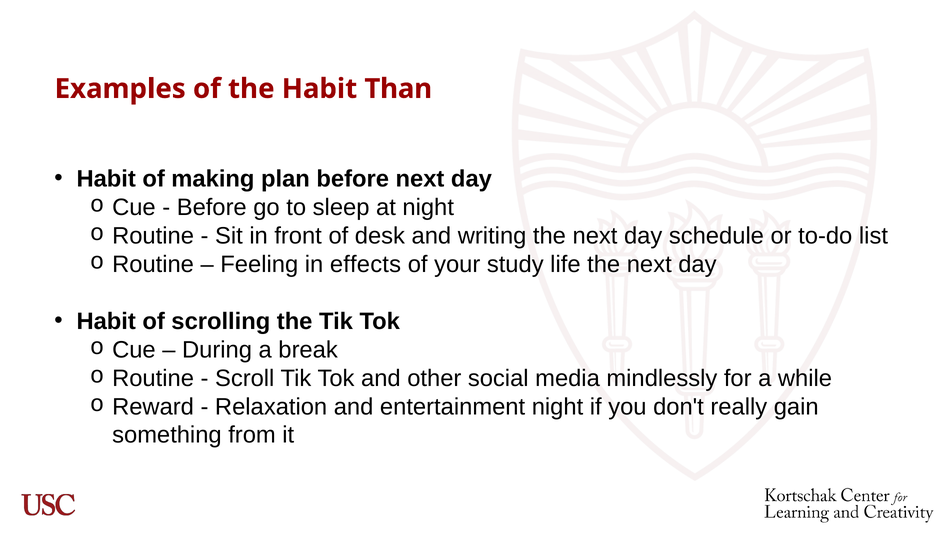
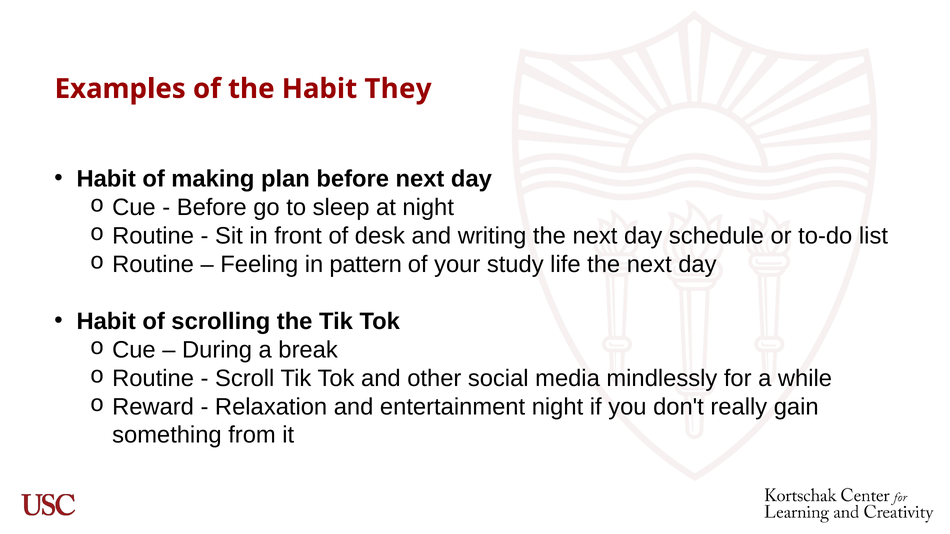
Than: Than -> They
effects: effects -> pattern
